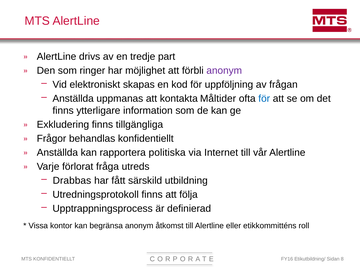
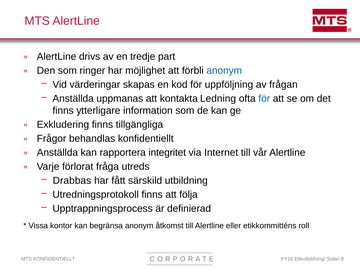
anonym at (224, 71) colour: purple -> blue
elektroniskt: elektroniskt -> värderingar
Måltider: Måltider -> Ledning
politiska: politiska -> integritet
